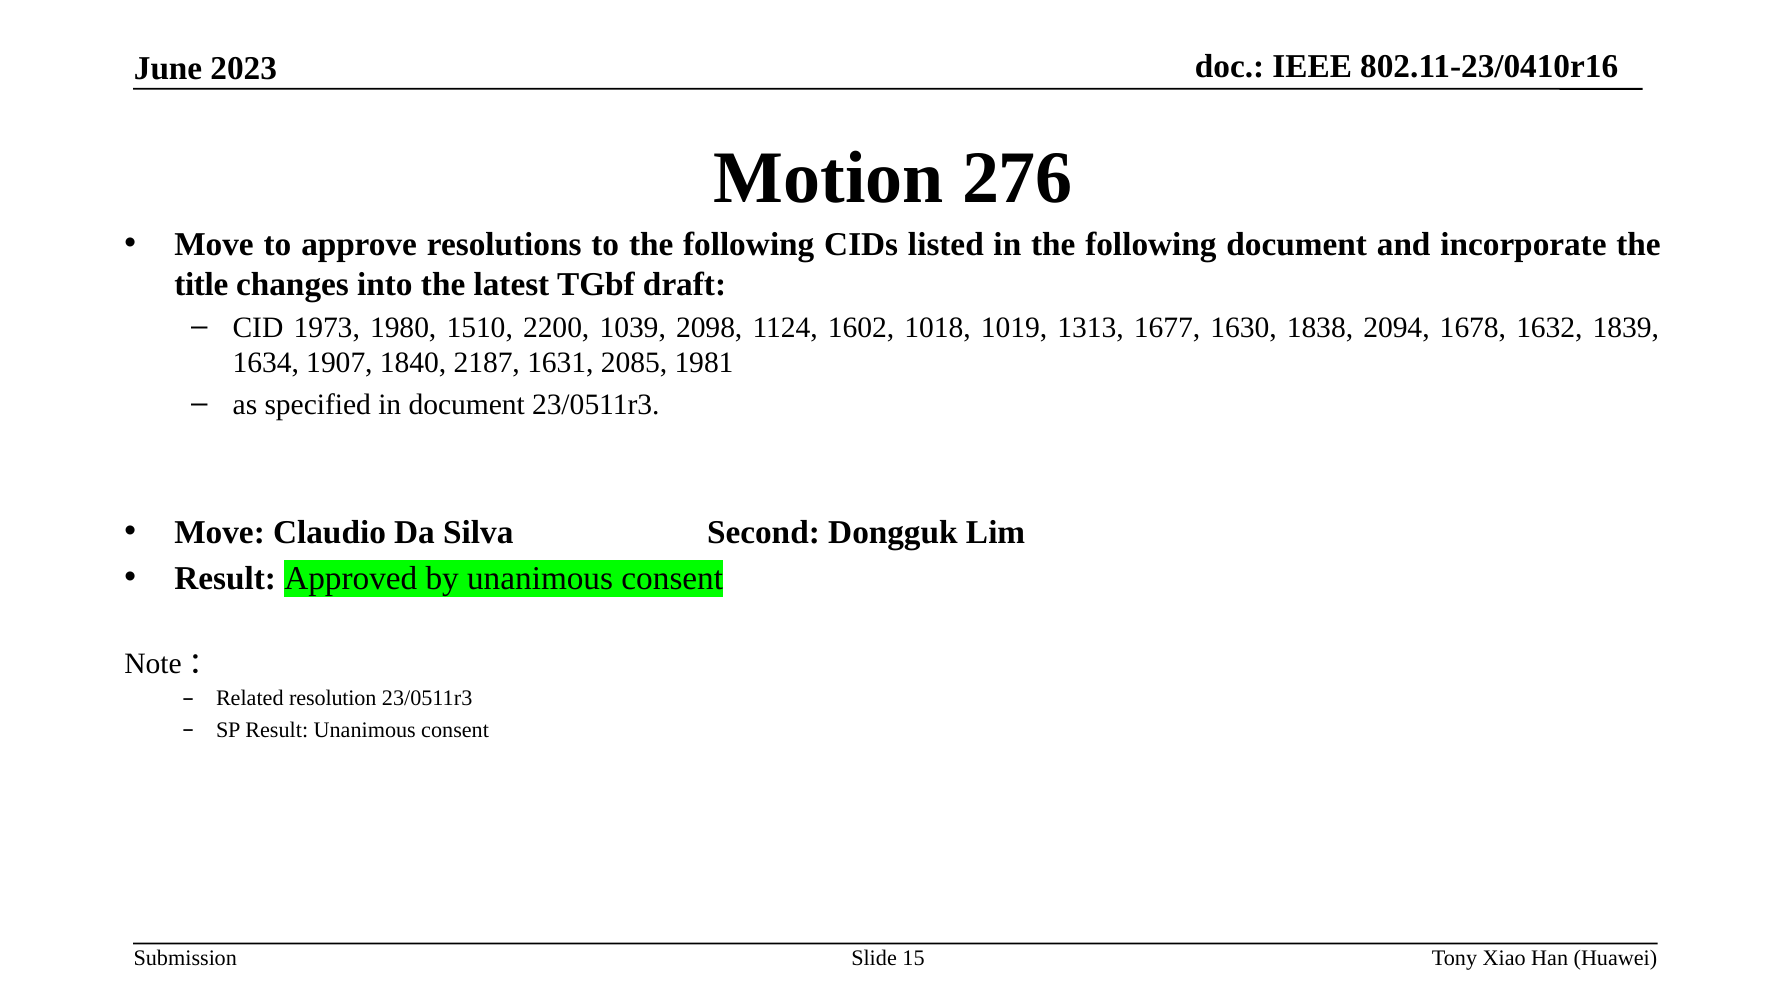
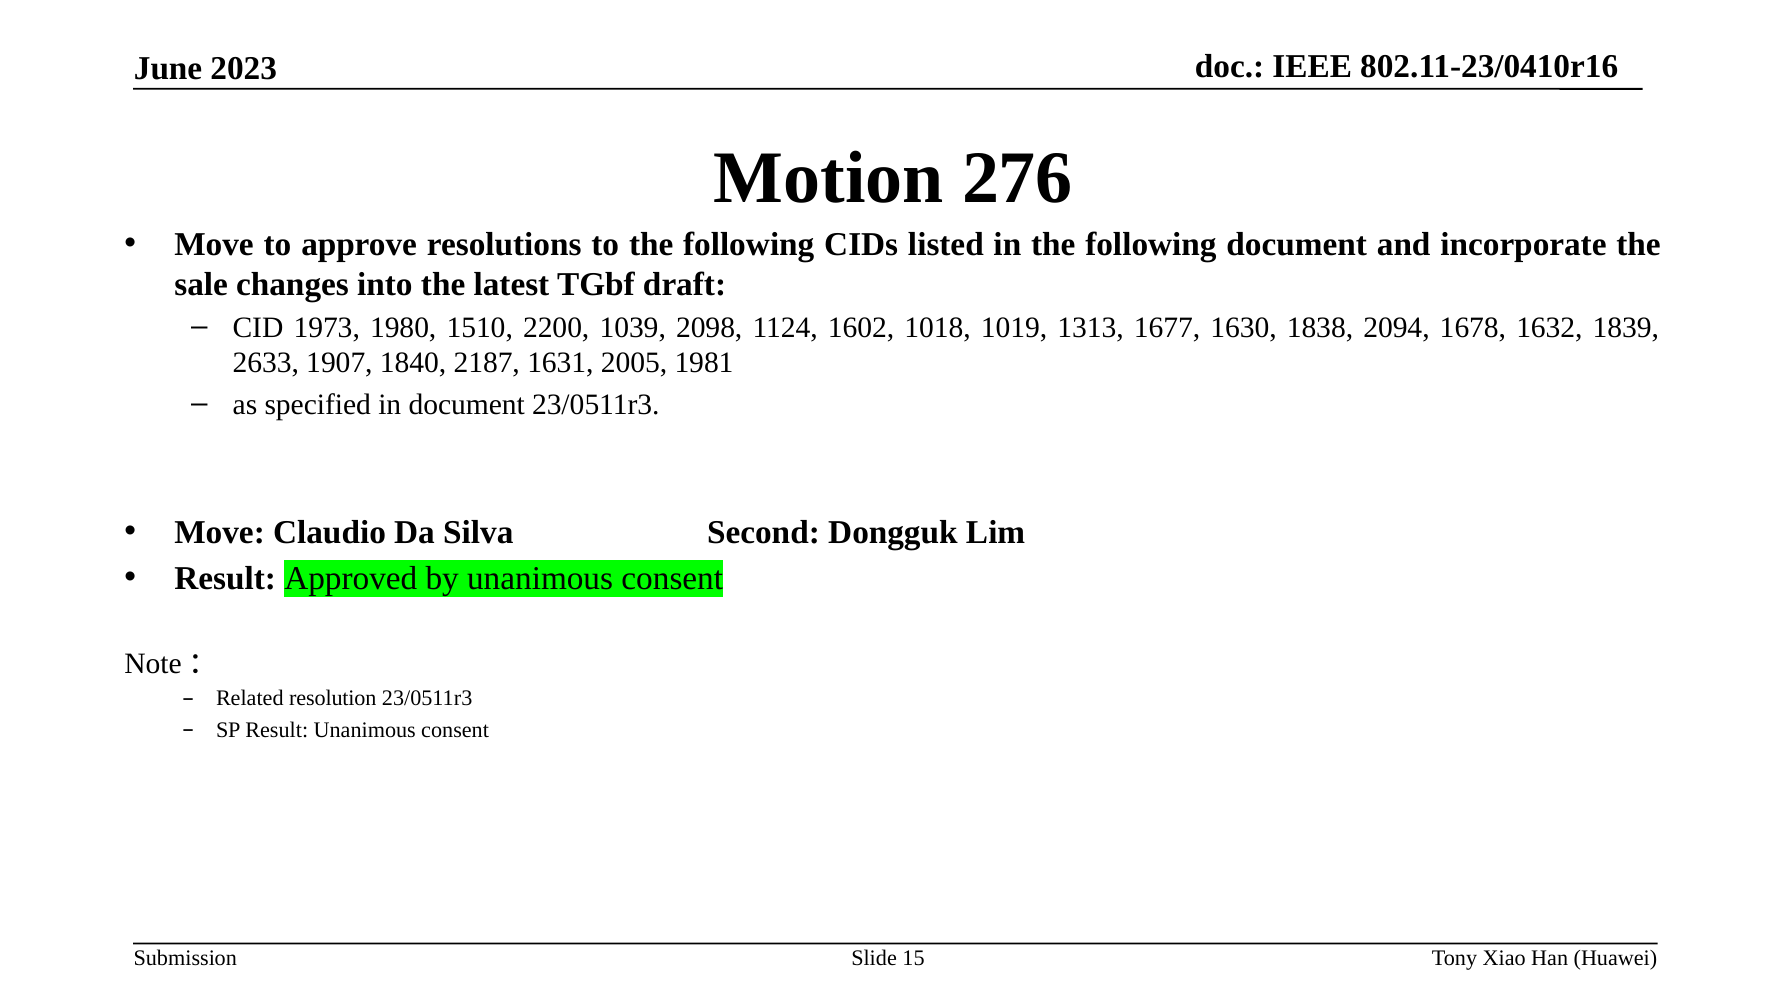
title: title -> sale
1634: 1634 -> 2633
2085: 2085 -> 2005
